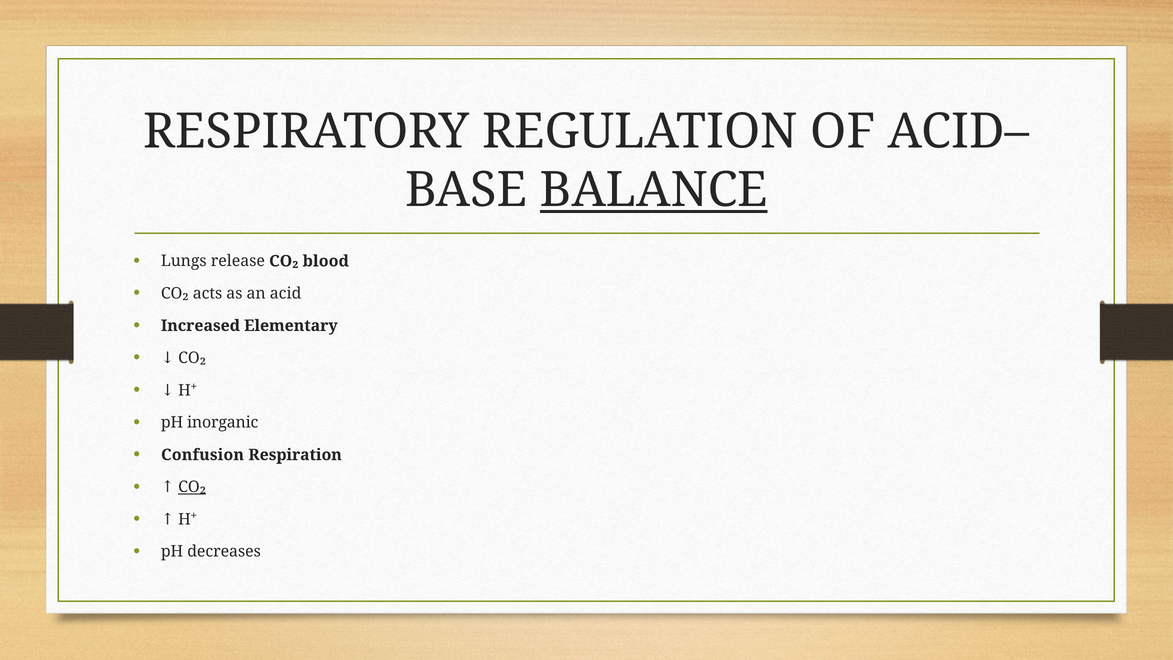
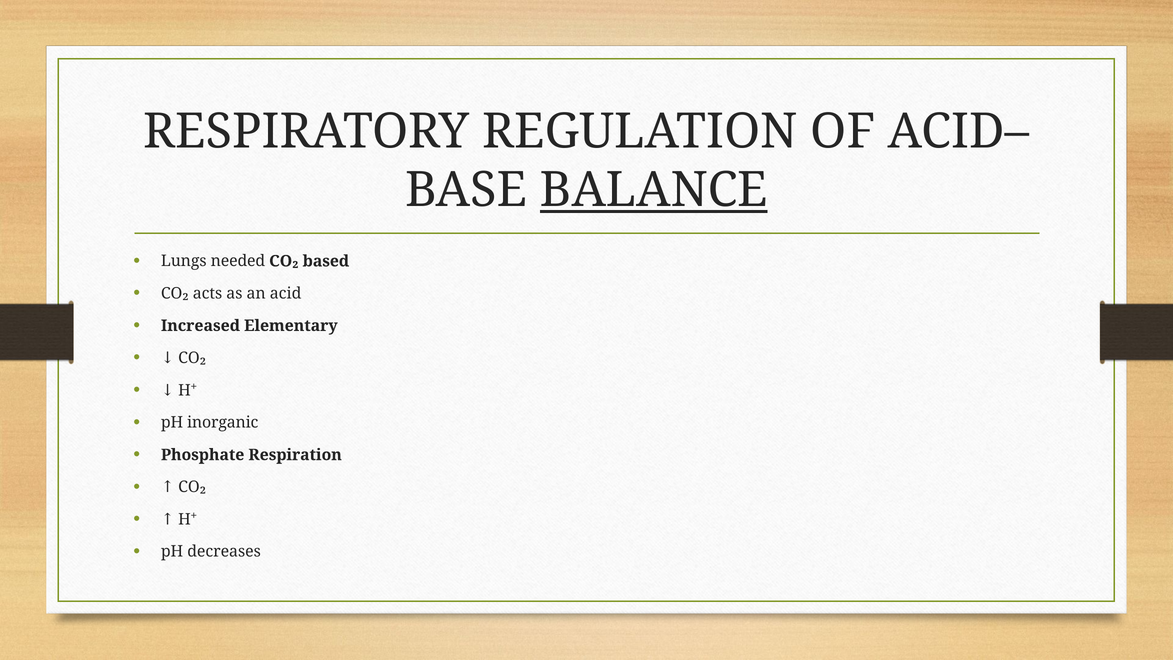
release: release -> needed
blood: blood -> based
Confusion: Confusion -> Phosphate
CO₂ at (192, 487) underline: present -> none
